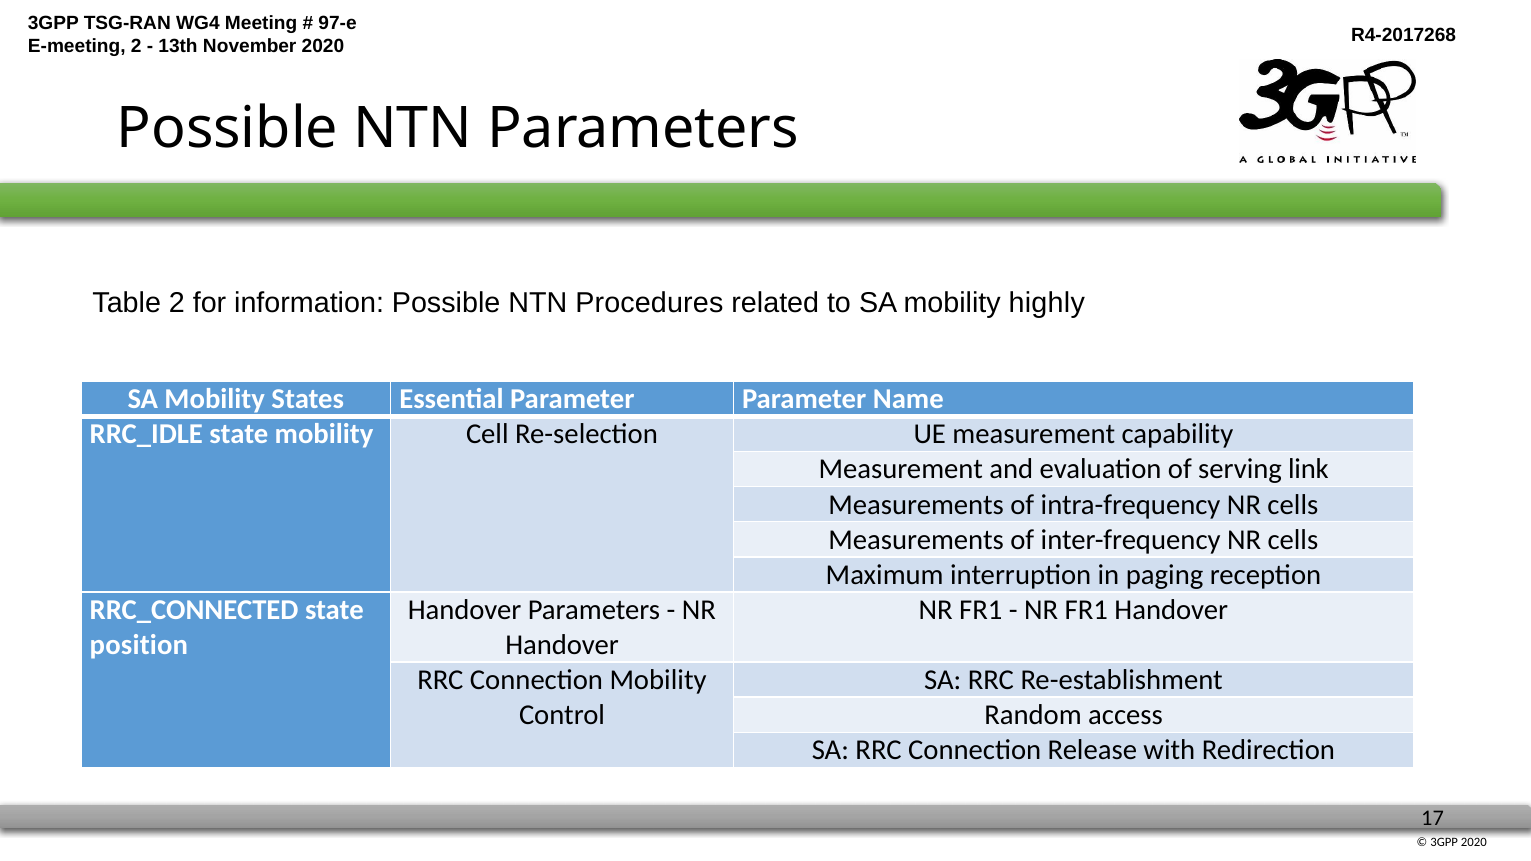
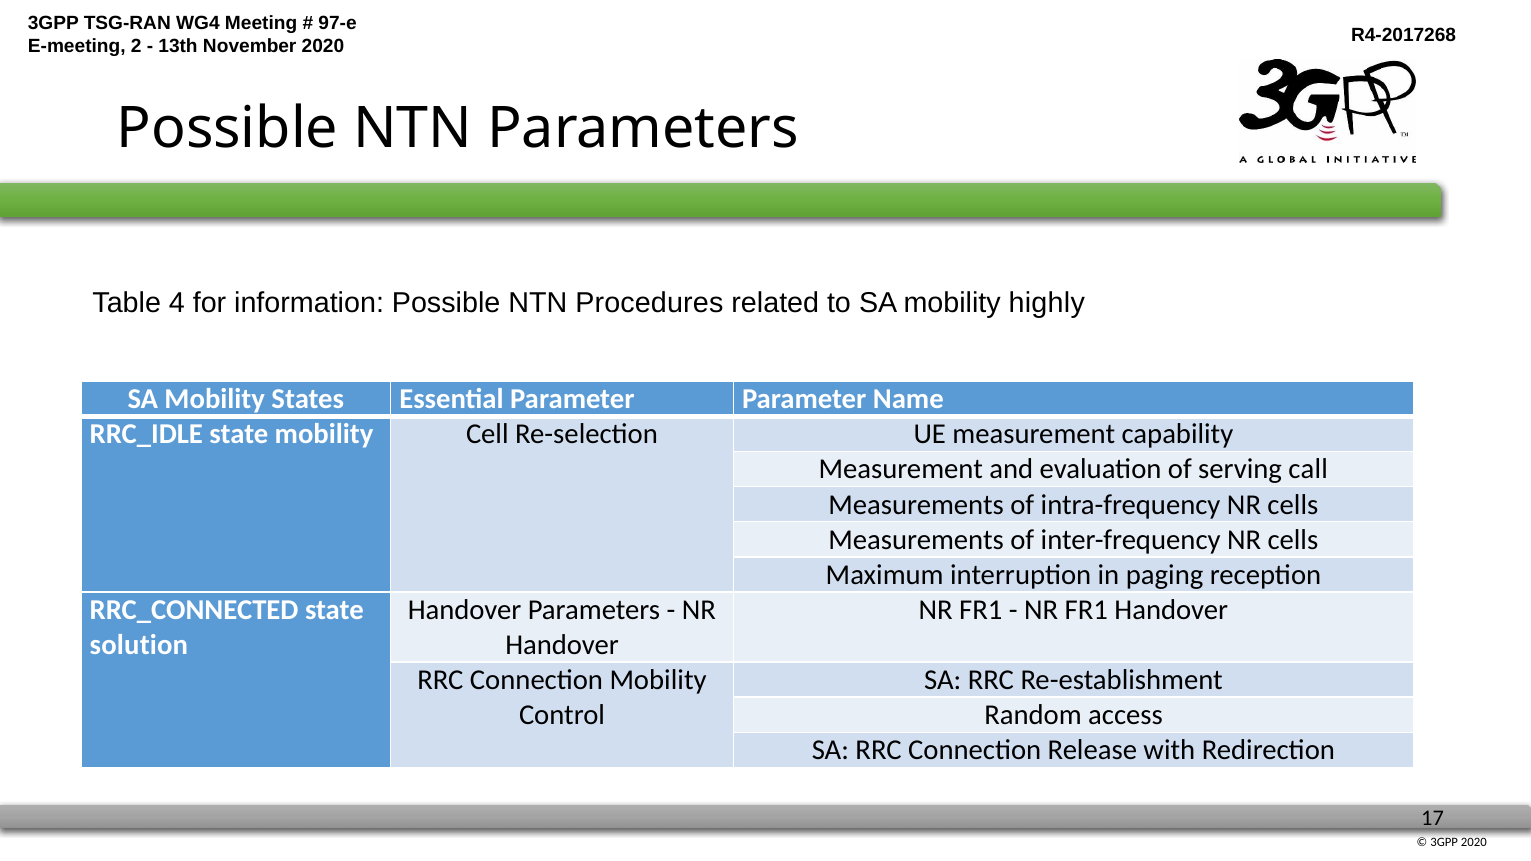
Table 2: 2 -> 4
link: link -> call
position: position -> solution
